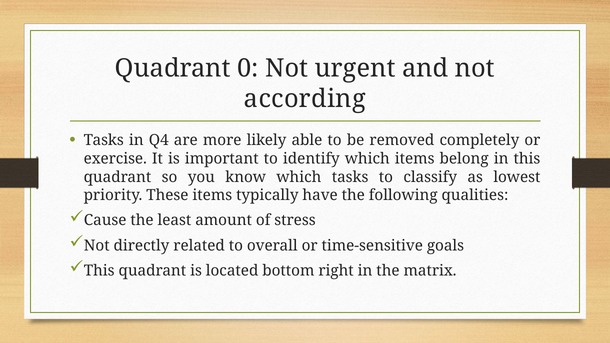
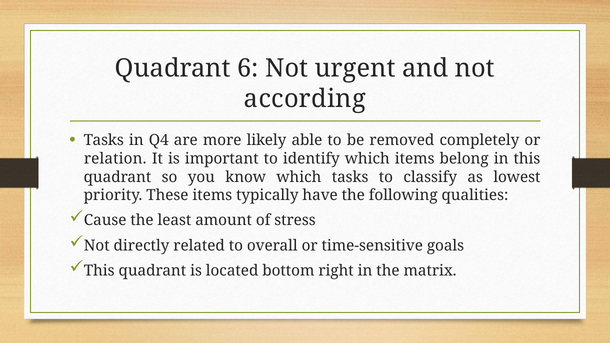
0: 0 -> 6
exercise: exercise -> relation
